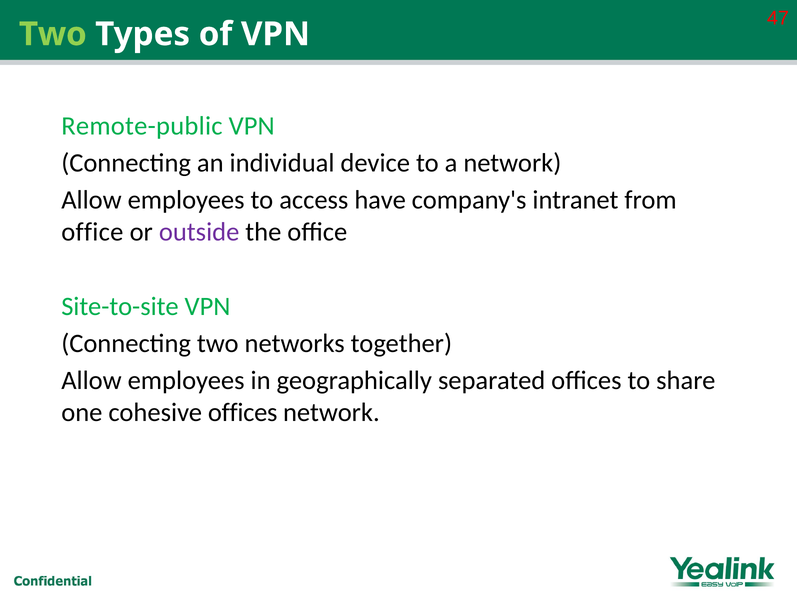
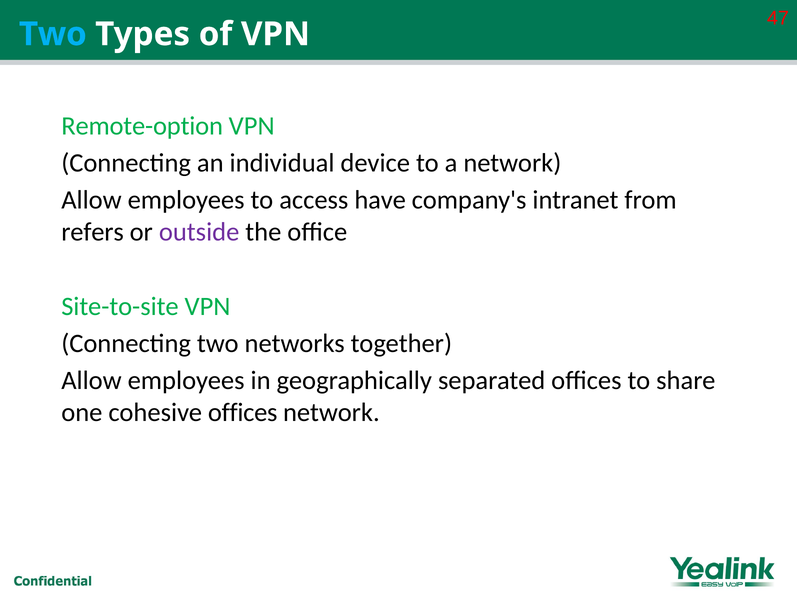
Two at (53, 34) colour: light green -> light blue
Remote-public: Remote-public -> Remote-option
office at (92, 232): office -> refers
